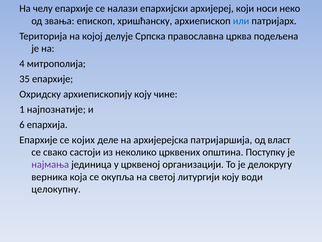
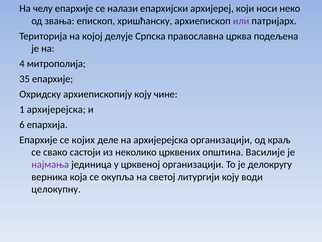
или colour: blue -> purple
1 најпознатије: најпознатије -> архијерејска
архијерејска патријаршија: патријаршија -> организацији
власт: власт -> краљ
Поступку: Поступку -> Василије
